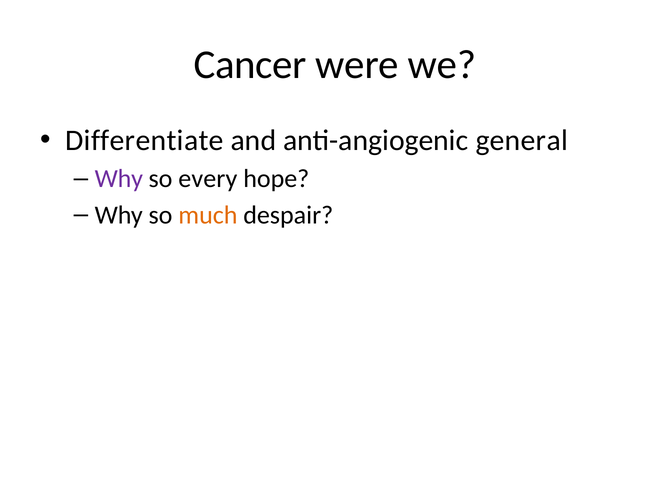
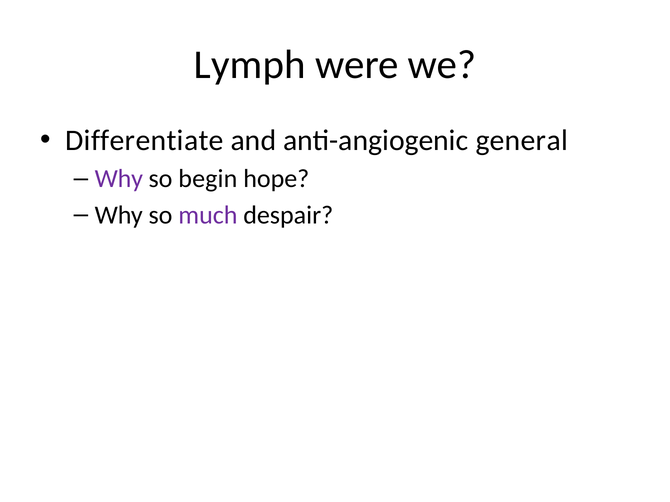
Cancer: Cancer -> Lymph
every: every -> begin
much colour: orange -> purple
